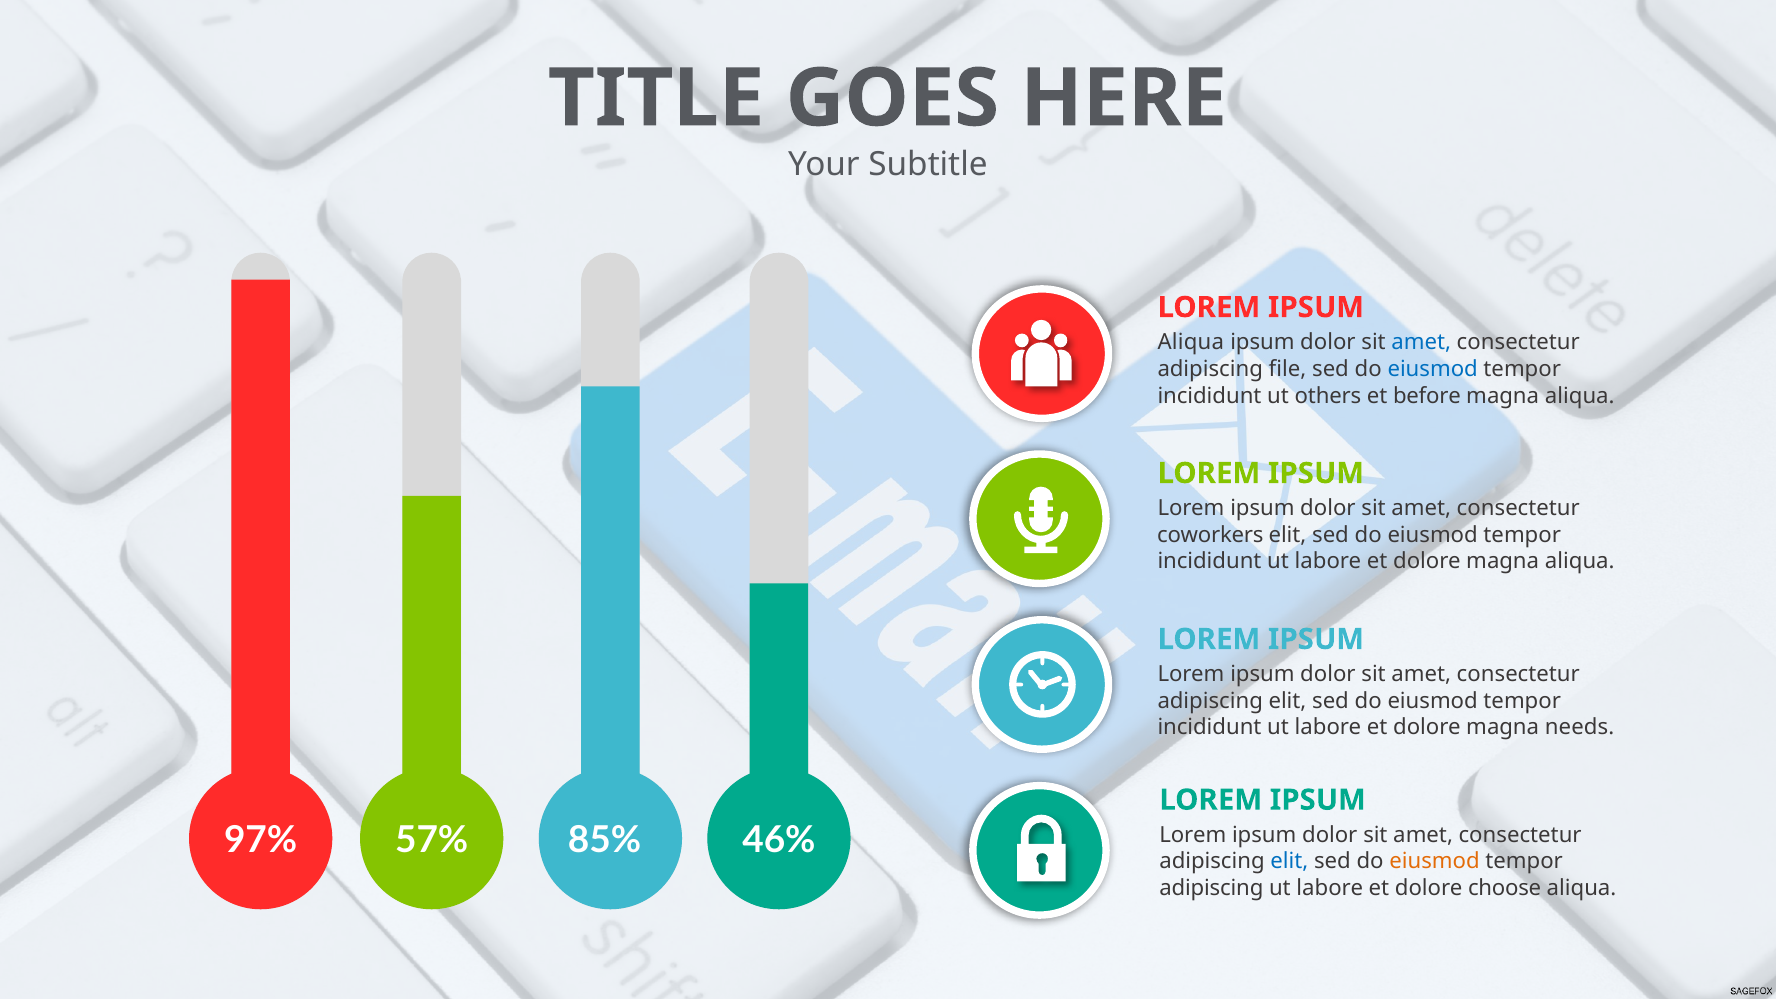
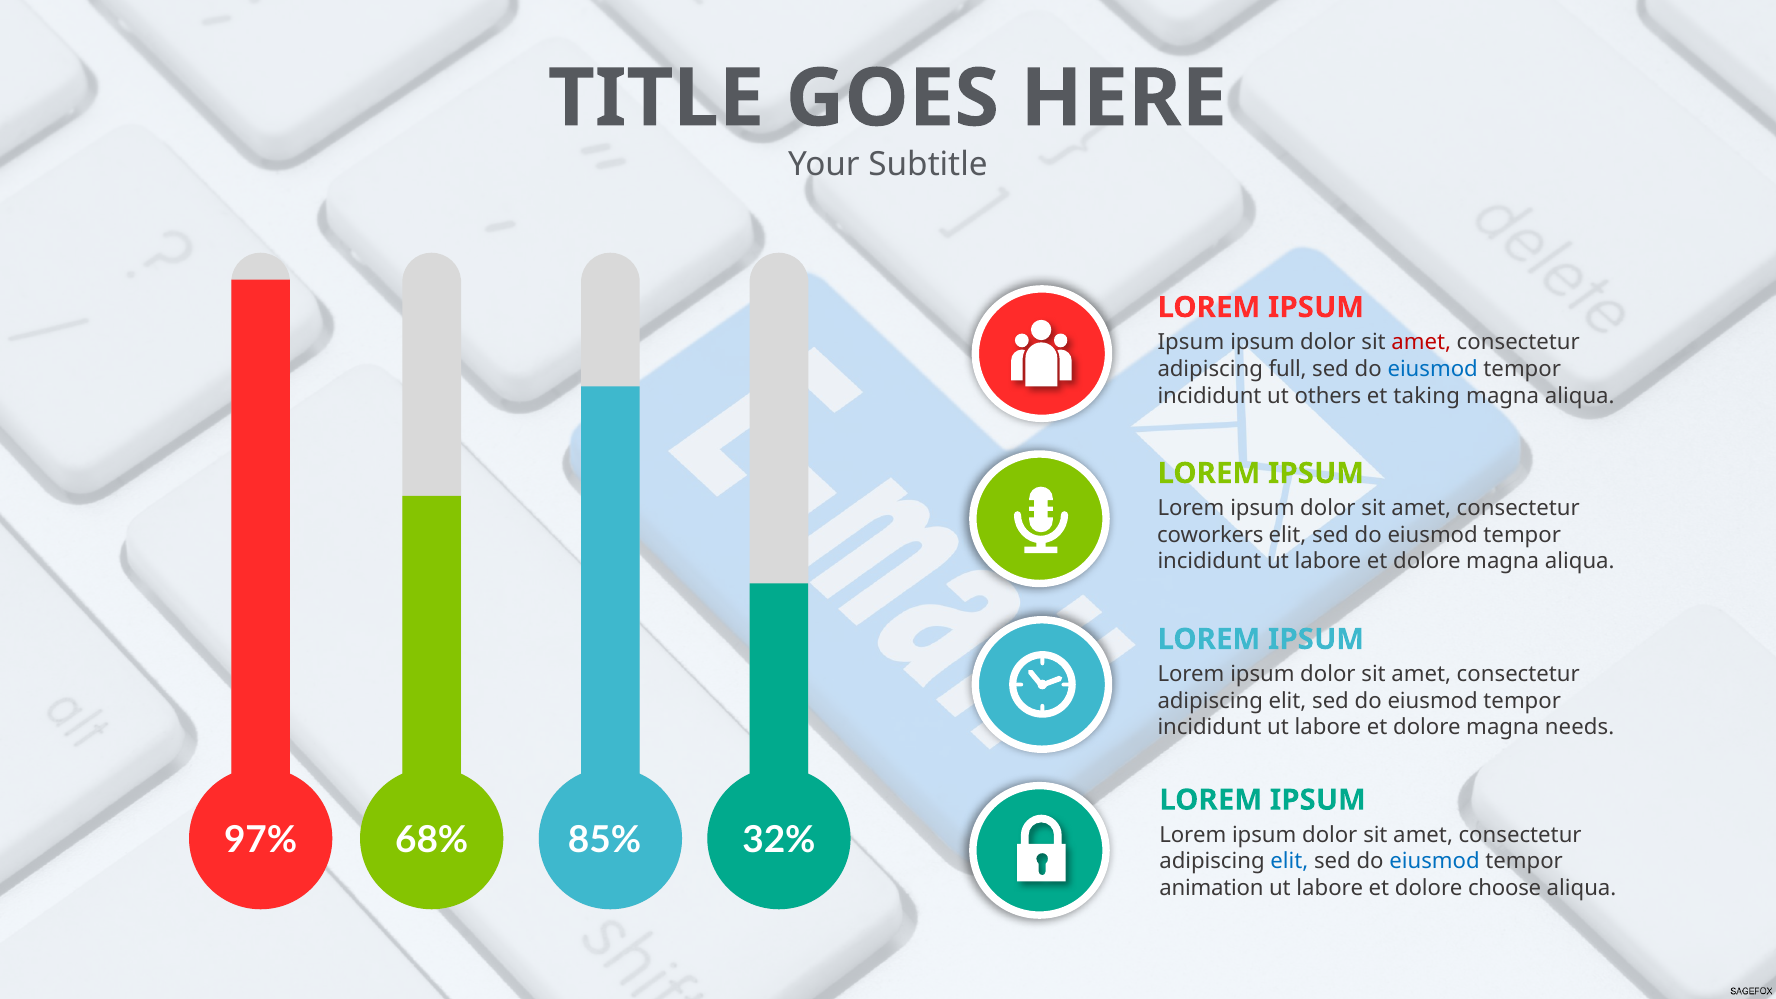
Aliqua at (1191, 342): Aliqua -> Ipsum
amet at (1421, 342) colour: blue -> red
file: file -> full
before: before -> taking
57%: 57% -> 68%
46%: 46% -> 32%
eiusmod at (1435, 862) colour: orange -> blue
adipiscing at (1211, 888): adipiscing -> animation
